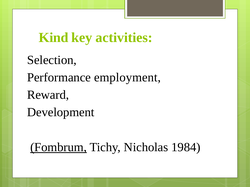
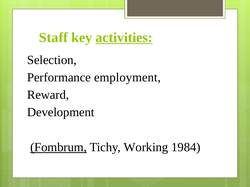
Kind: Kind -> Staff
activities underline: none -> present
Nicholas: Nicholas -> Working
